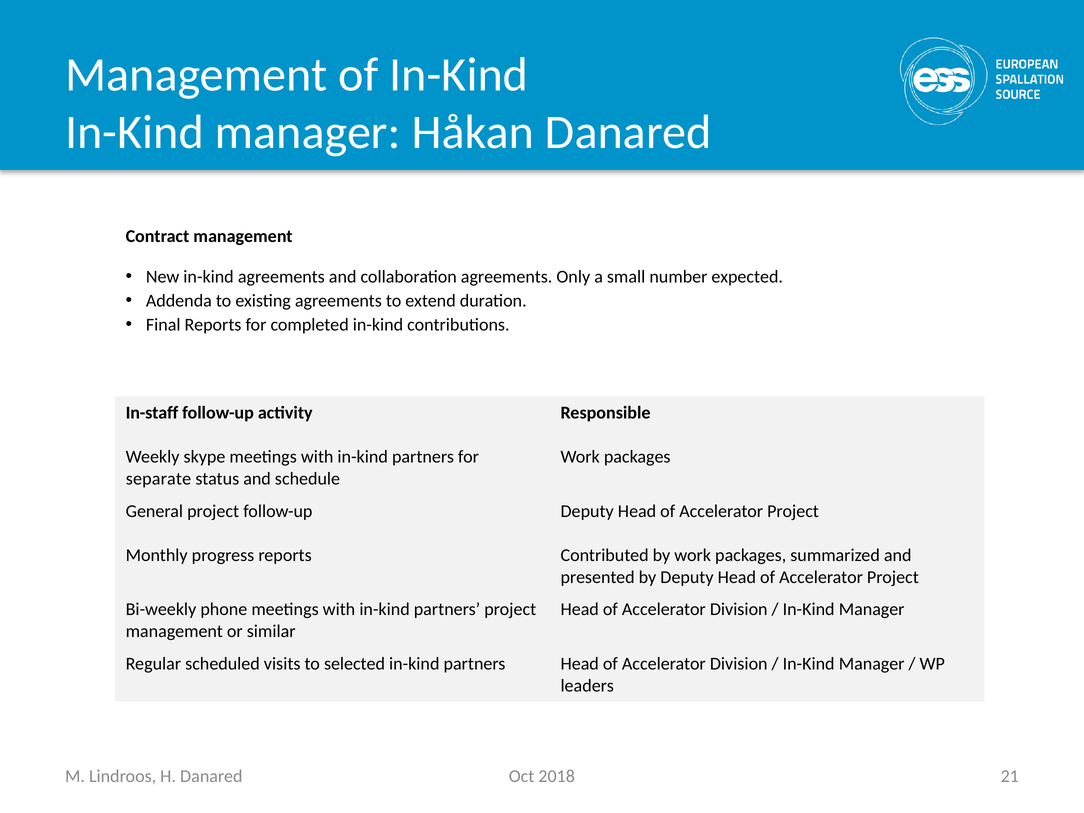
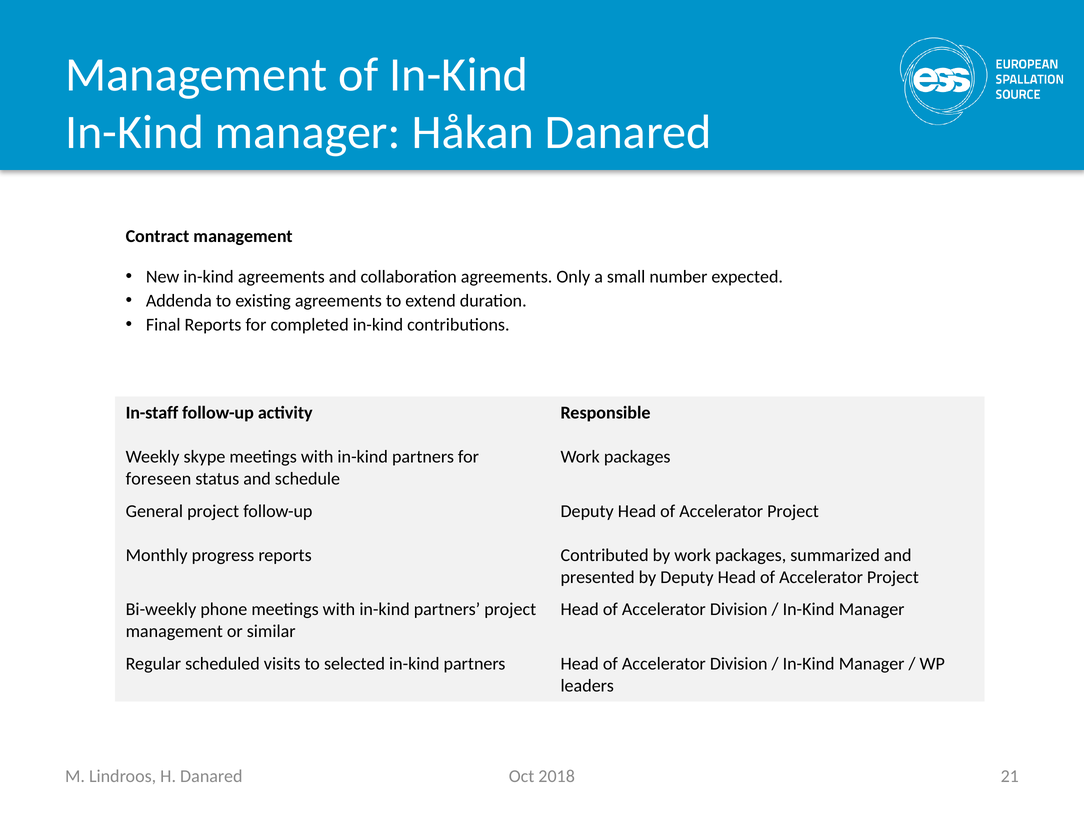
separate: separate -> foreseen
